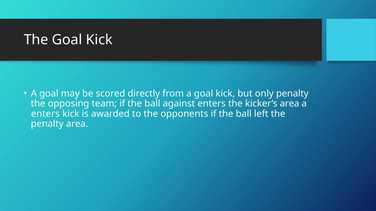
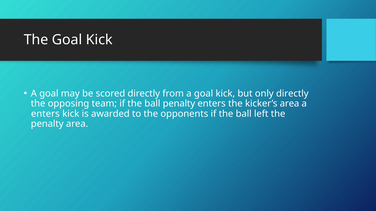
only penalty: penalty -> directly
ball against: against -> penalty
